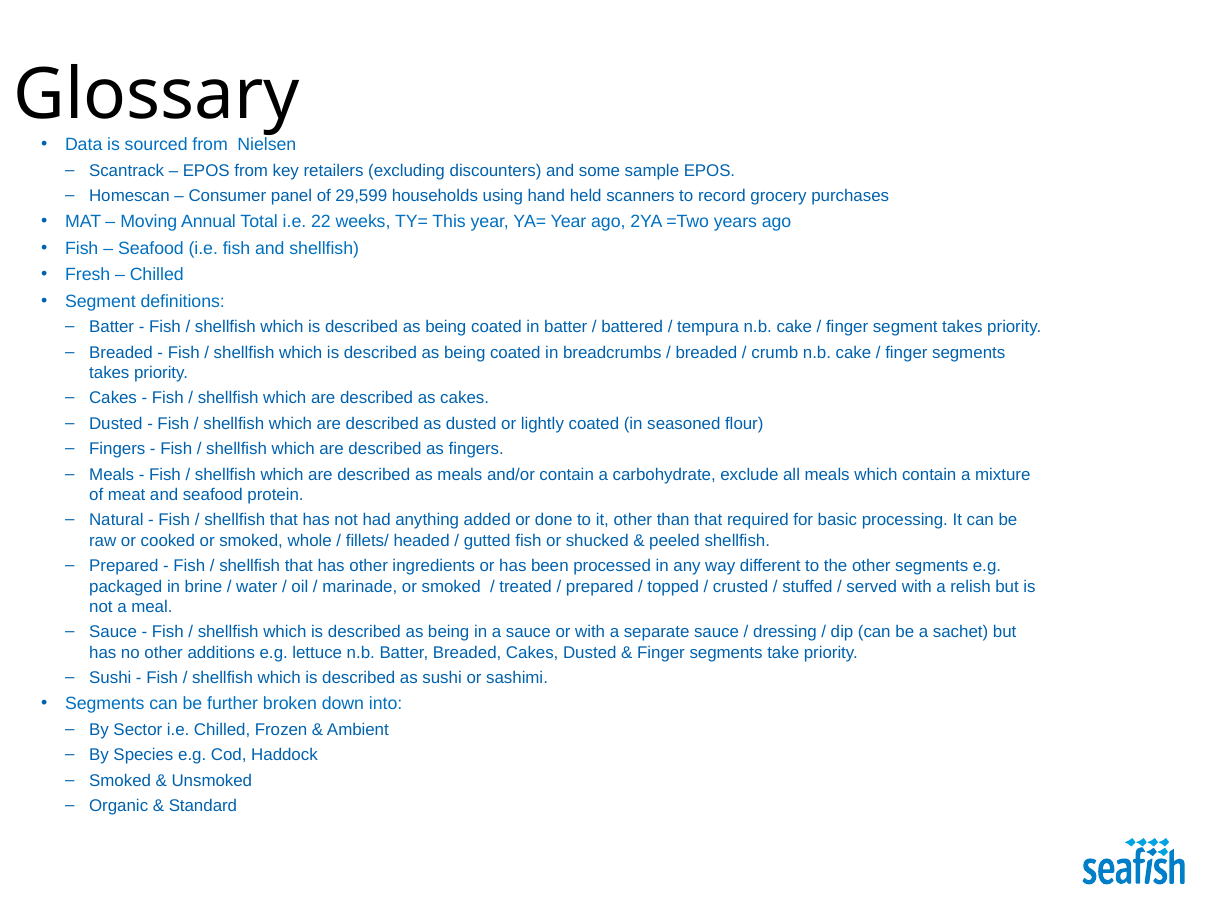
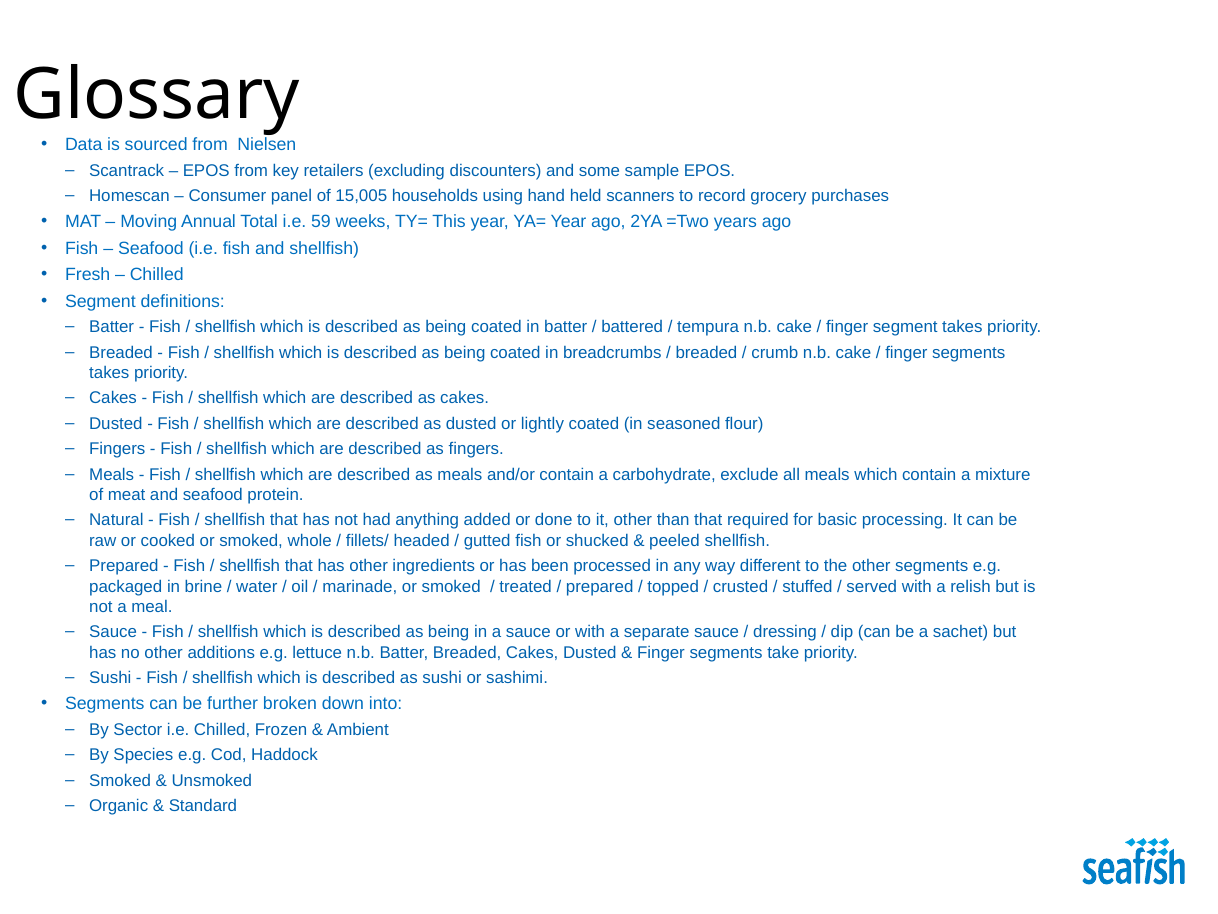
29,599: 29,599 -> 15,005
22: 22 -> 59
